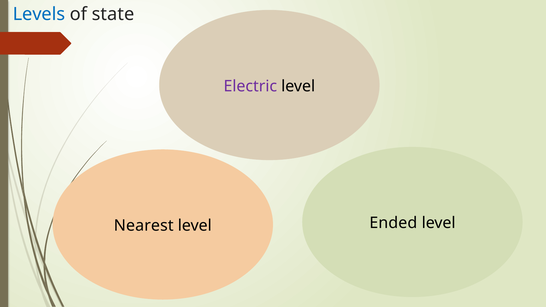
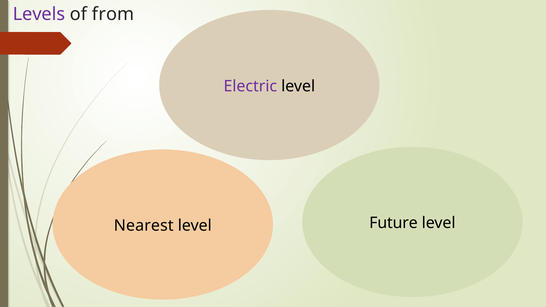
Levels colour: blue -> purple
state: state -> from
Ended: Ended -> Future
